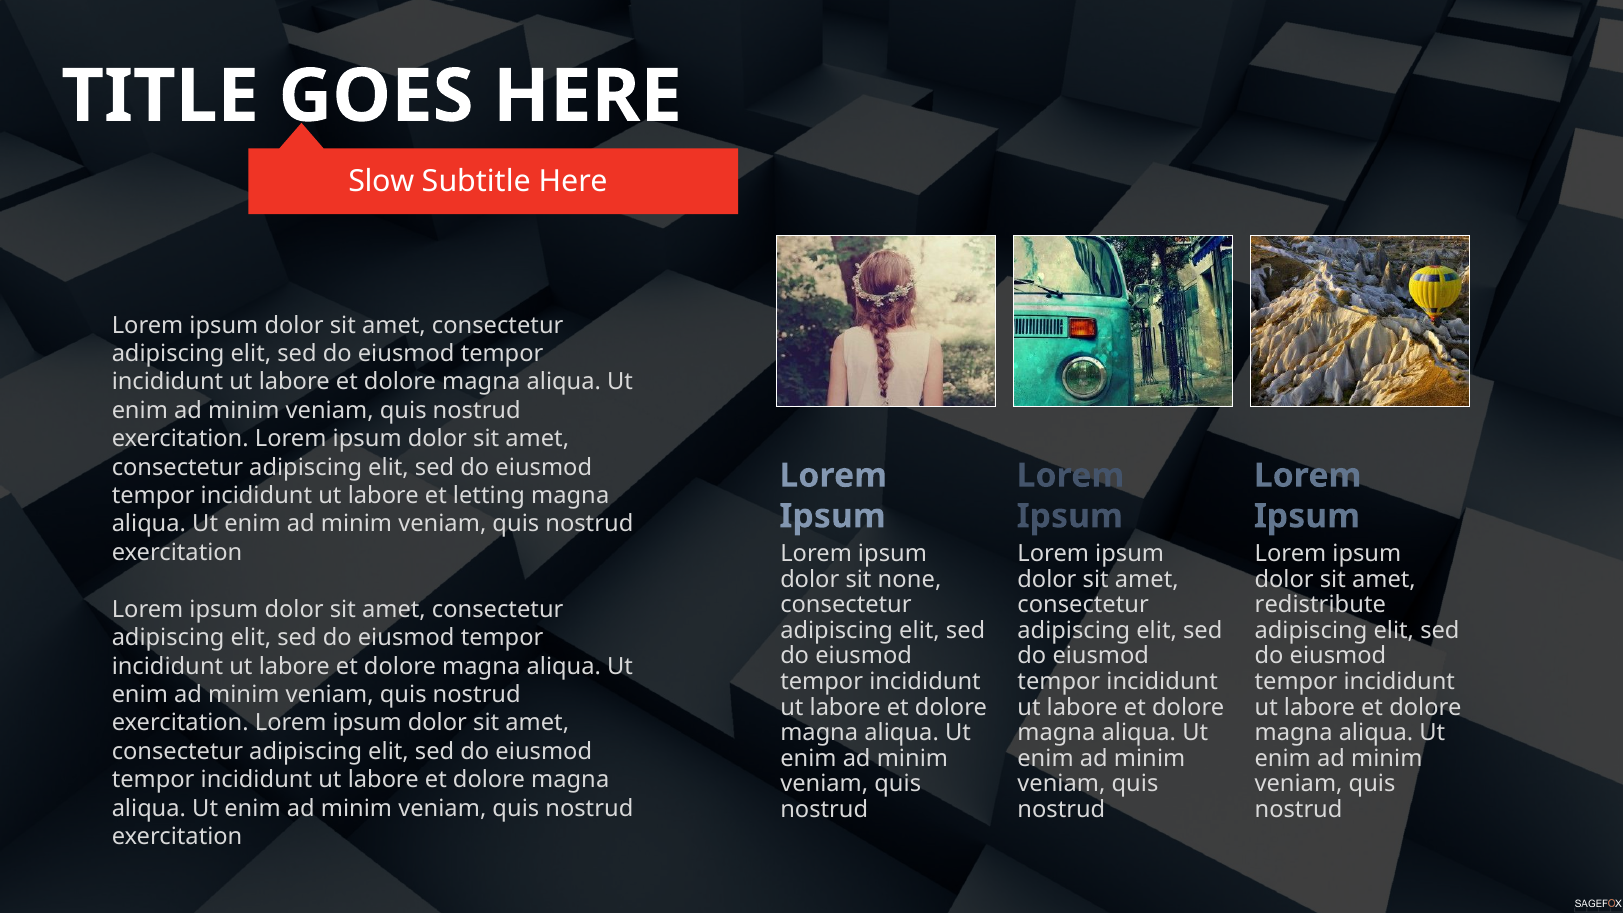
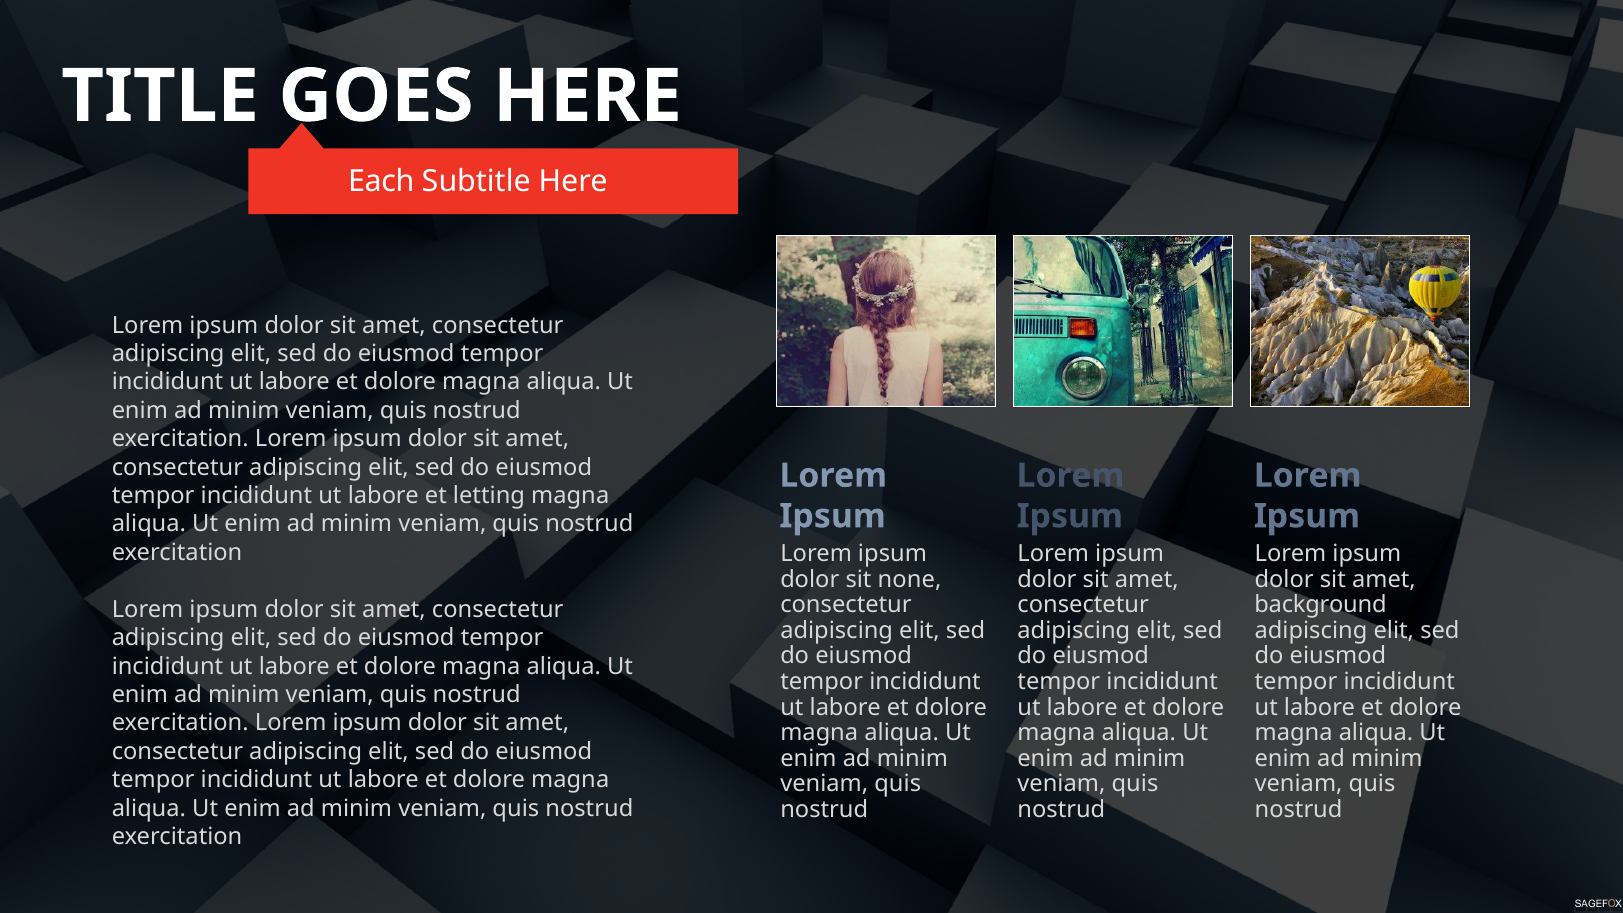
Slow: Slow -> Each
redistribute: redistribute -> background
